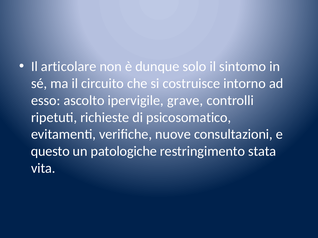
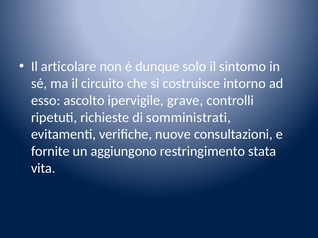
psicosomatico: psicosomatico -> somministrati
questo: questo -> fornite
patologiche: patologiche -> aggiungono
